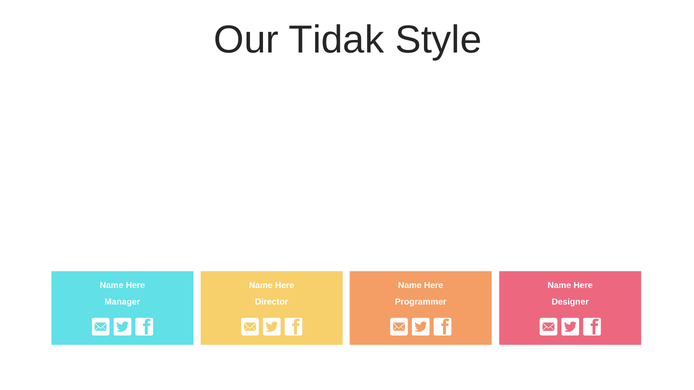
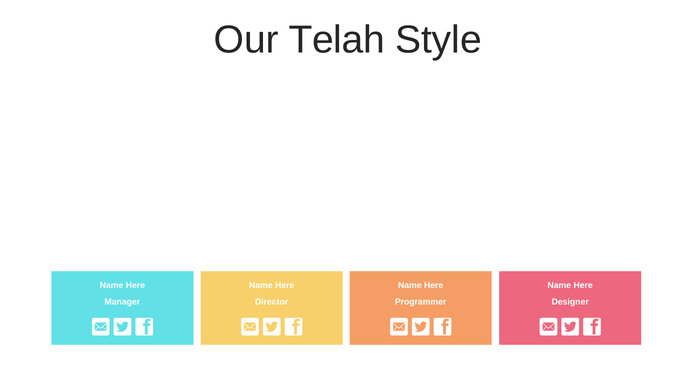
Tidak: Tidak -> Telah
